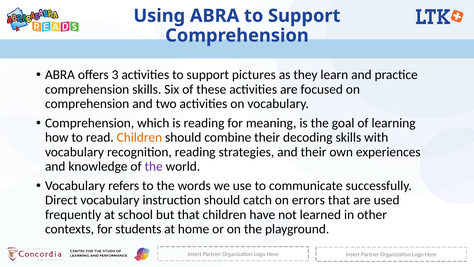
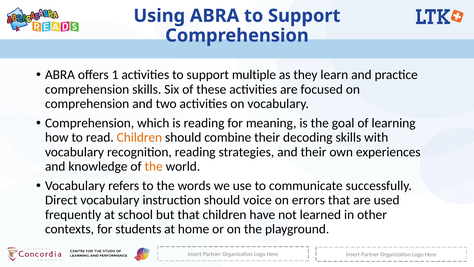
3: 3 -> 1
pictures: pictures -> multiple
the at (154, 166) colour: purple -> orange
catch: catch -> voice
